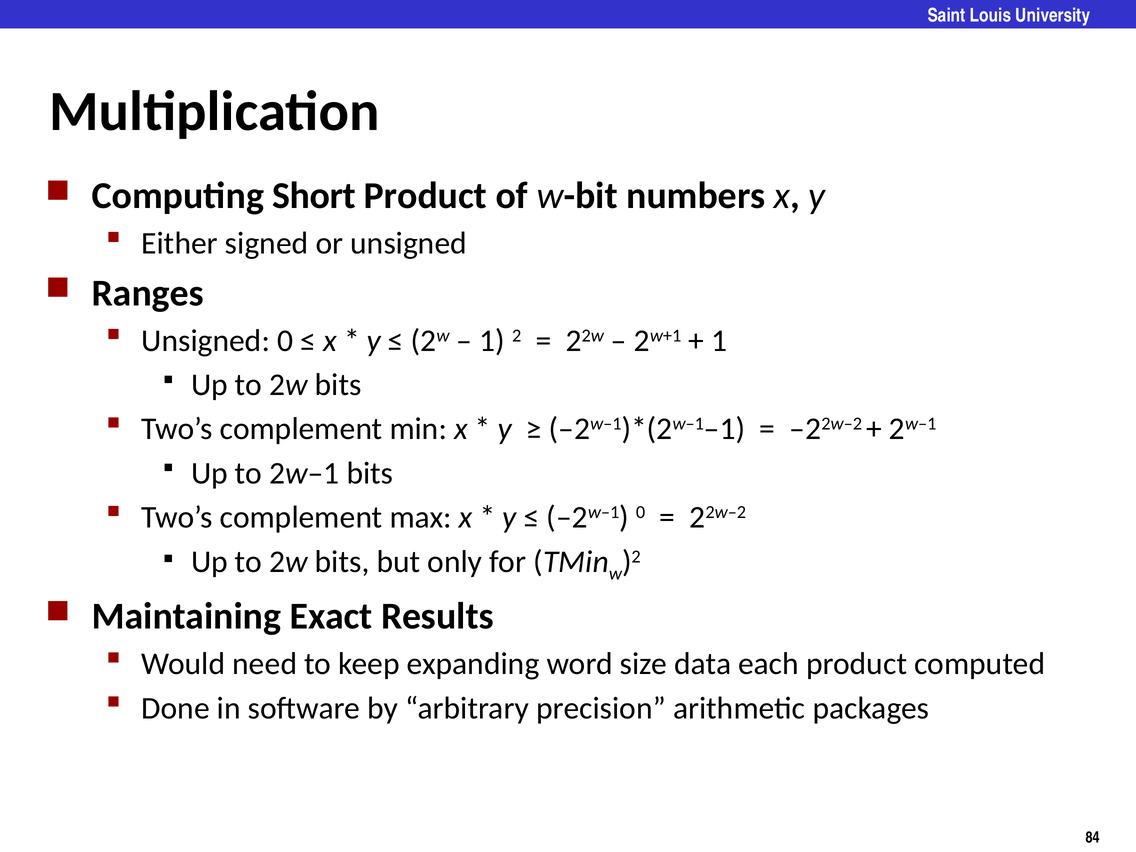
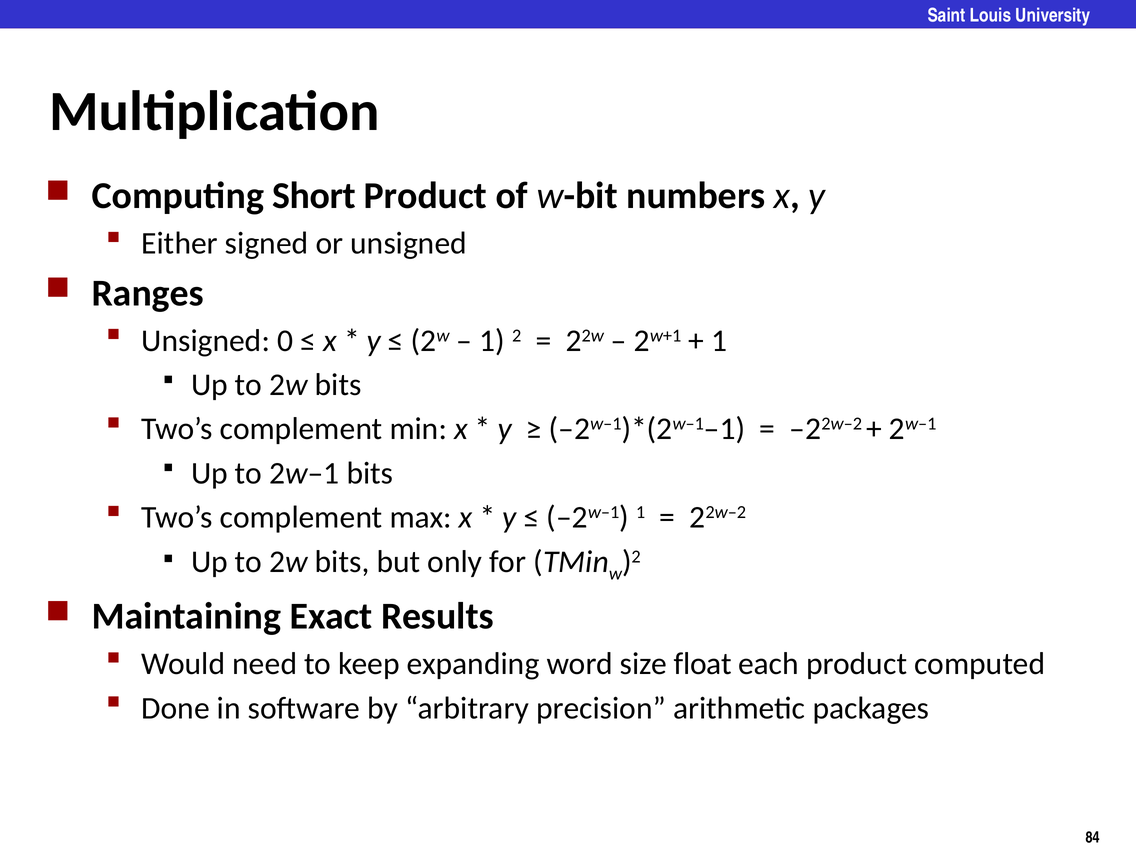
–2w–1 0: 0 -> 1
data: data -> float
